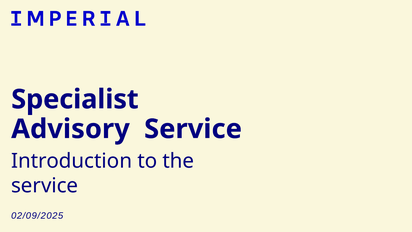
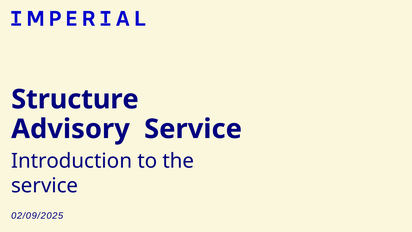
Specialist: Specialist -> Structure
